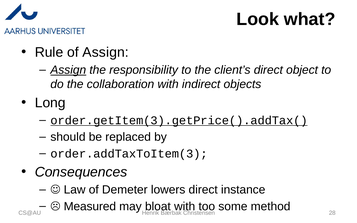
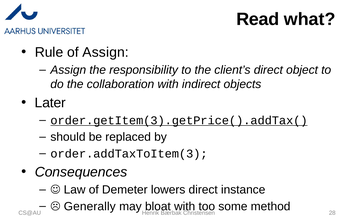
Look: Look -> Read
Assign at (68, 70) underline: present -> none
Long: Long -> Later
Measured: Measured -> Generally
